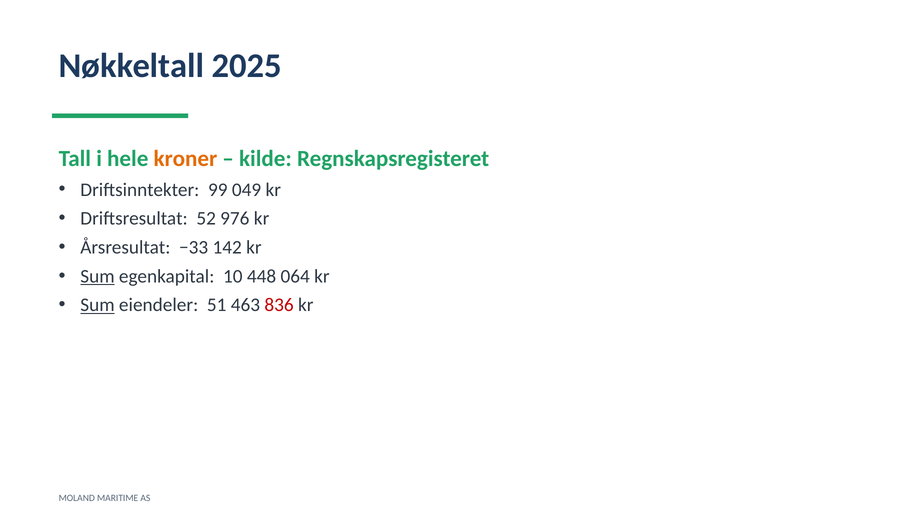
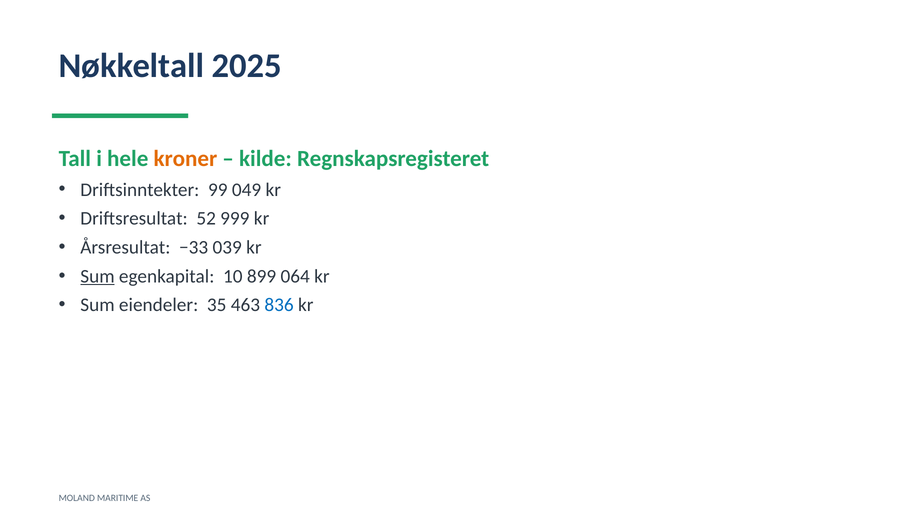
976: 976 -> 999
142: 142 -> 039
448: 448 -> 899
Sum at (98, 305) underline: present -> none
51: 51 -> 35
836 colour: red -> blue
